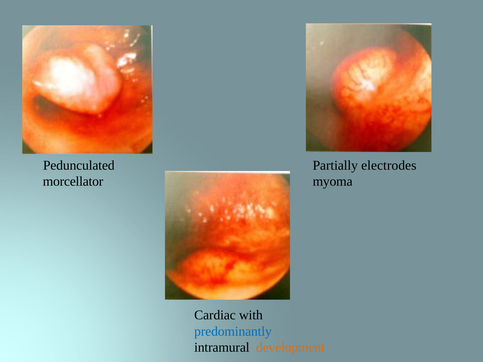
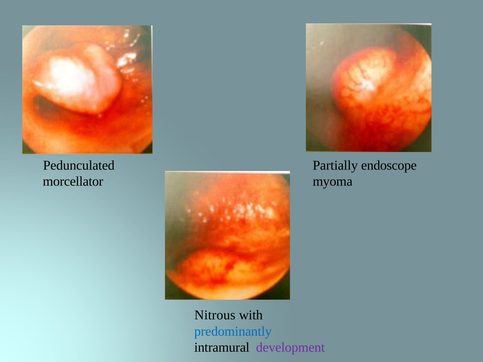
electrodes: electrodes -> endoscope
Cardiac: Cardiac -> Nitrous
development colour: orange -> purple
